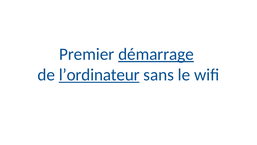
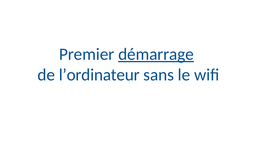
l’ordinateur underline: present -> none
